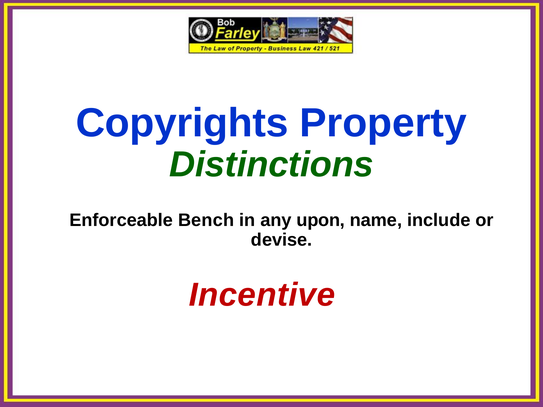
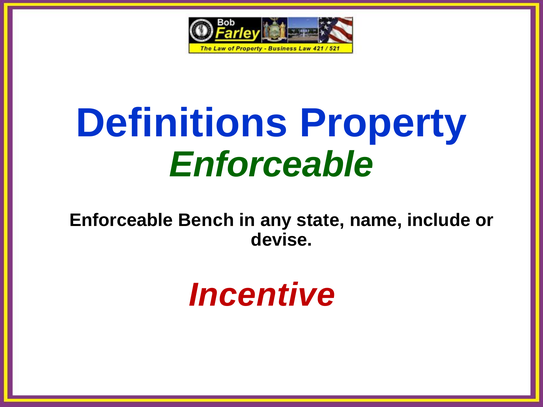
Copyrights: Copyrights -> Definitions
Distinctions at (271, 165): Distinctions -> Enforceable
upon: upon -> state
